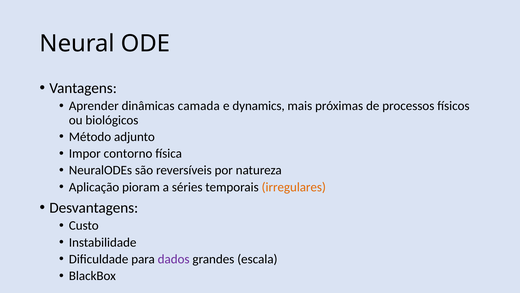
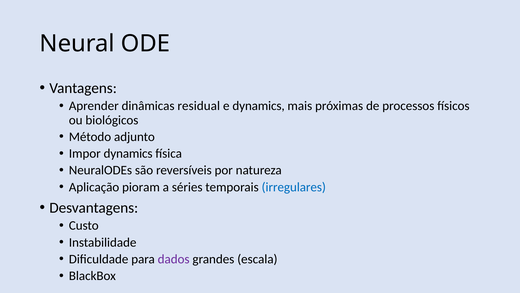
camada: camada -> residual
Impor contorno: contorno -> dynamics
irregulares colour: orange -> blue
